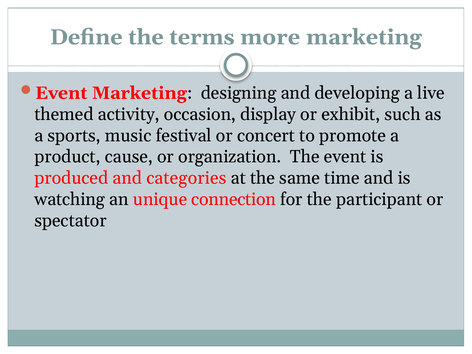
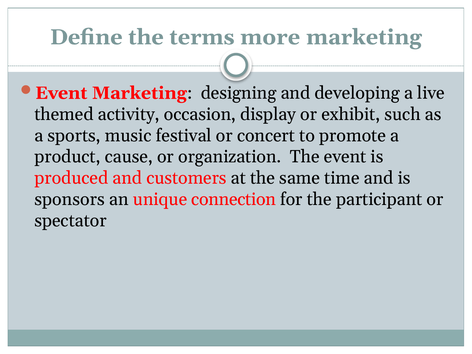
categories: categories -> customers
watching: watching -> sponsors
